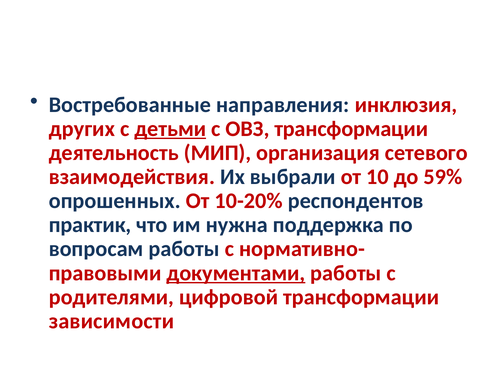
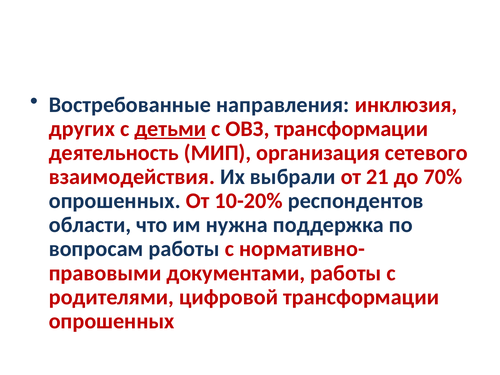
10: 10 -> 21
59%: 59% -> 70%
практик: практик -> области
документами underline: present -> none
зависимости at (111, 321): зависимости -> опрошенных
